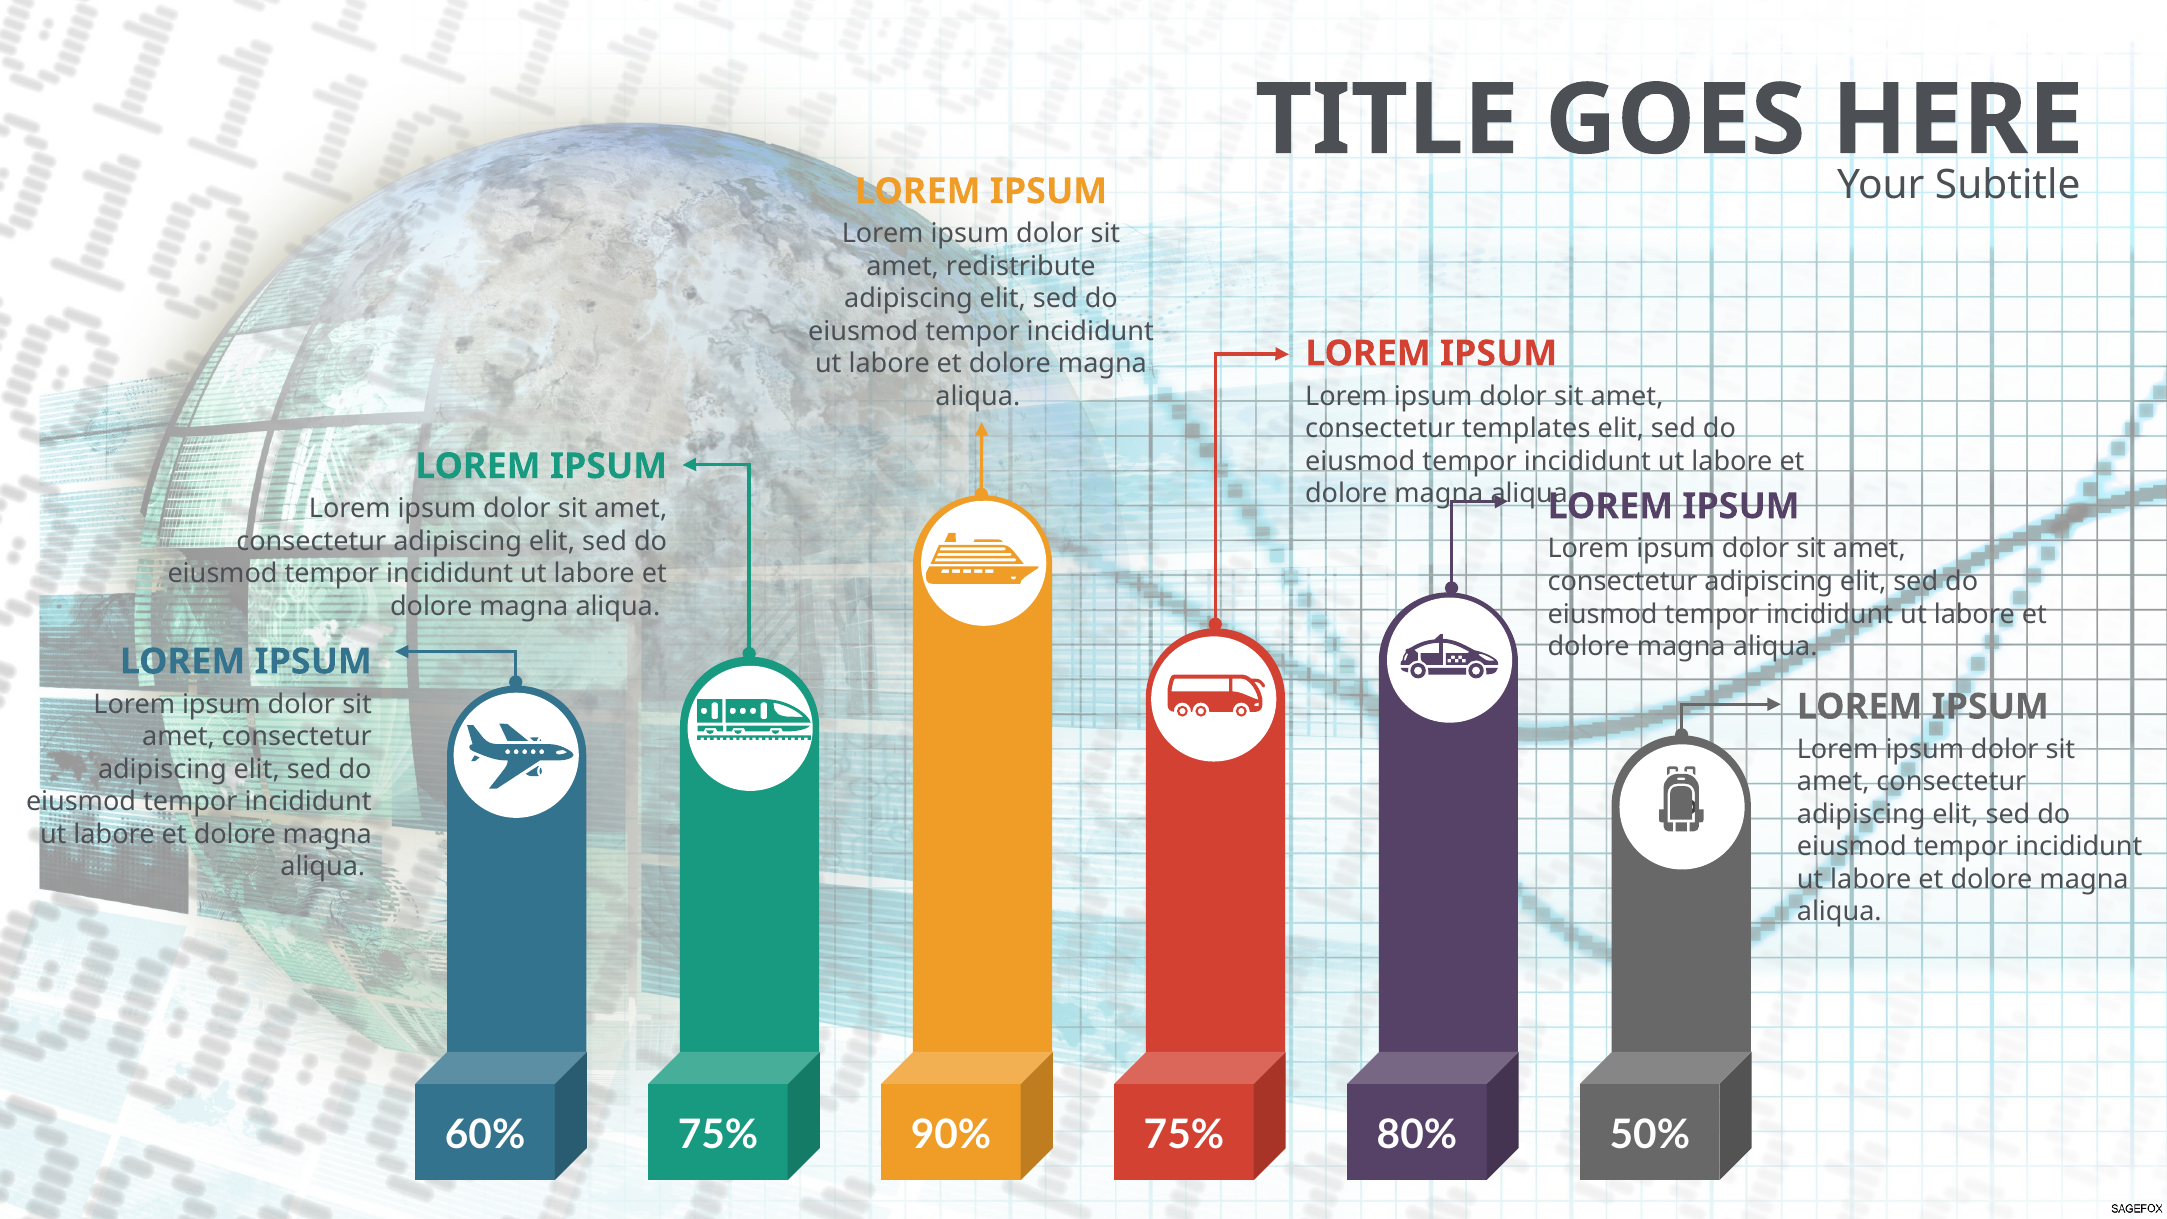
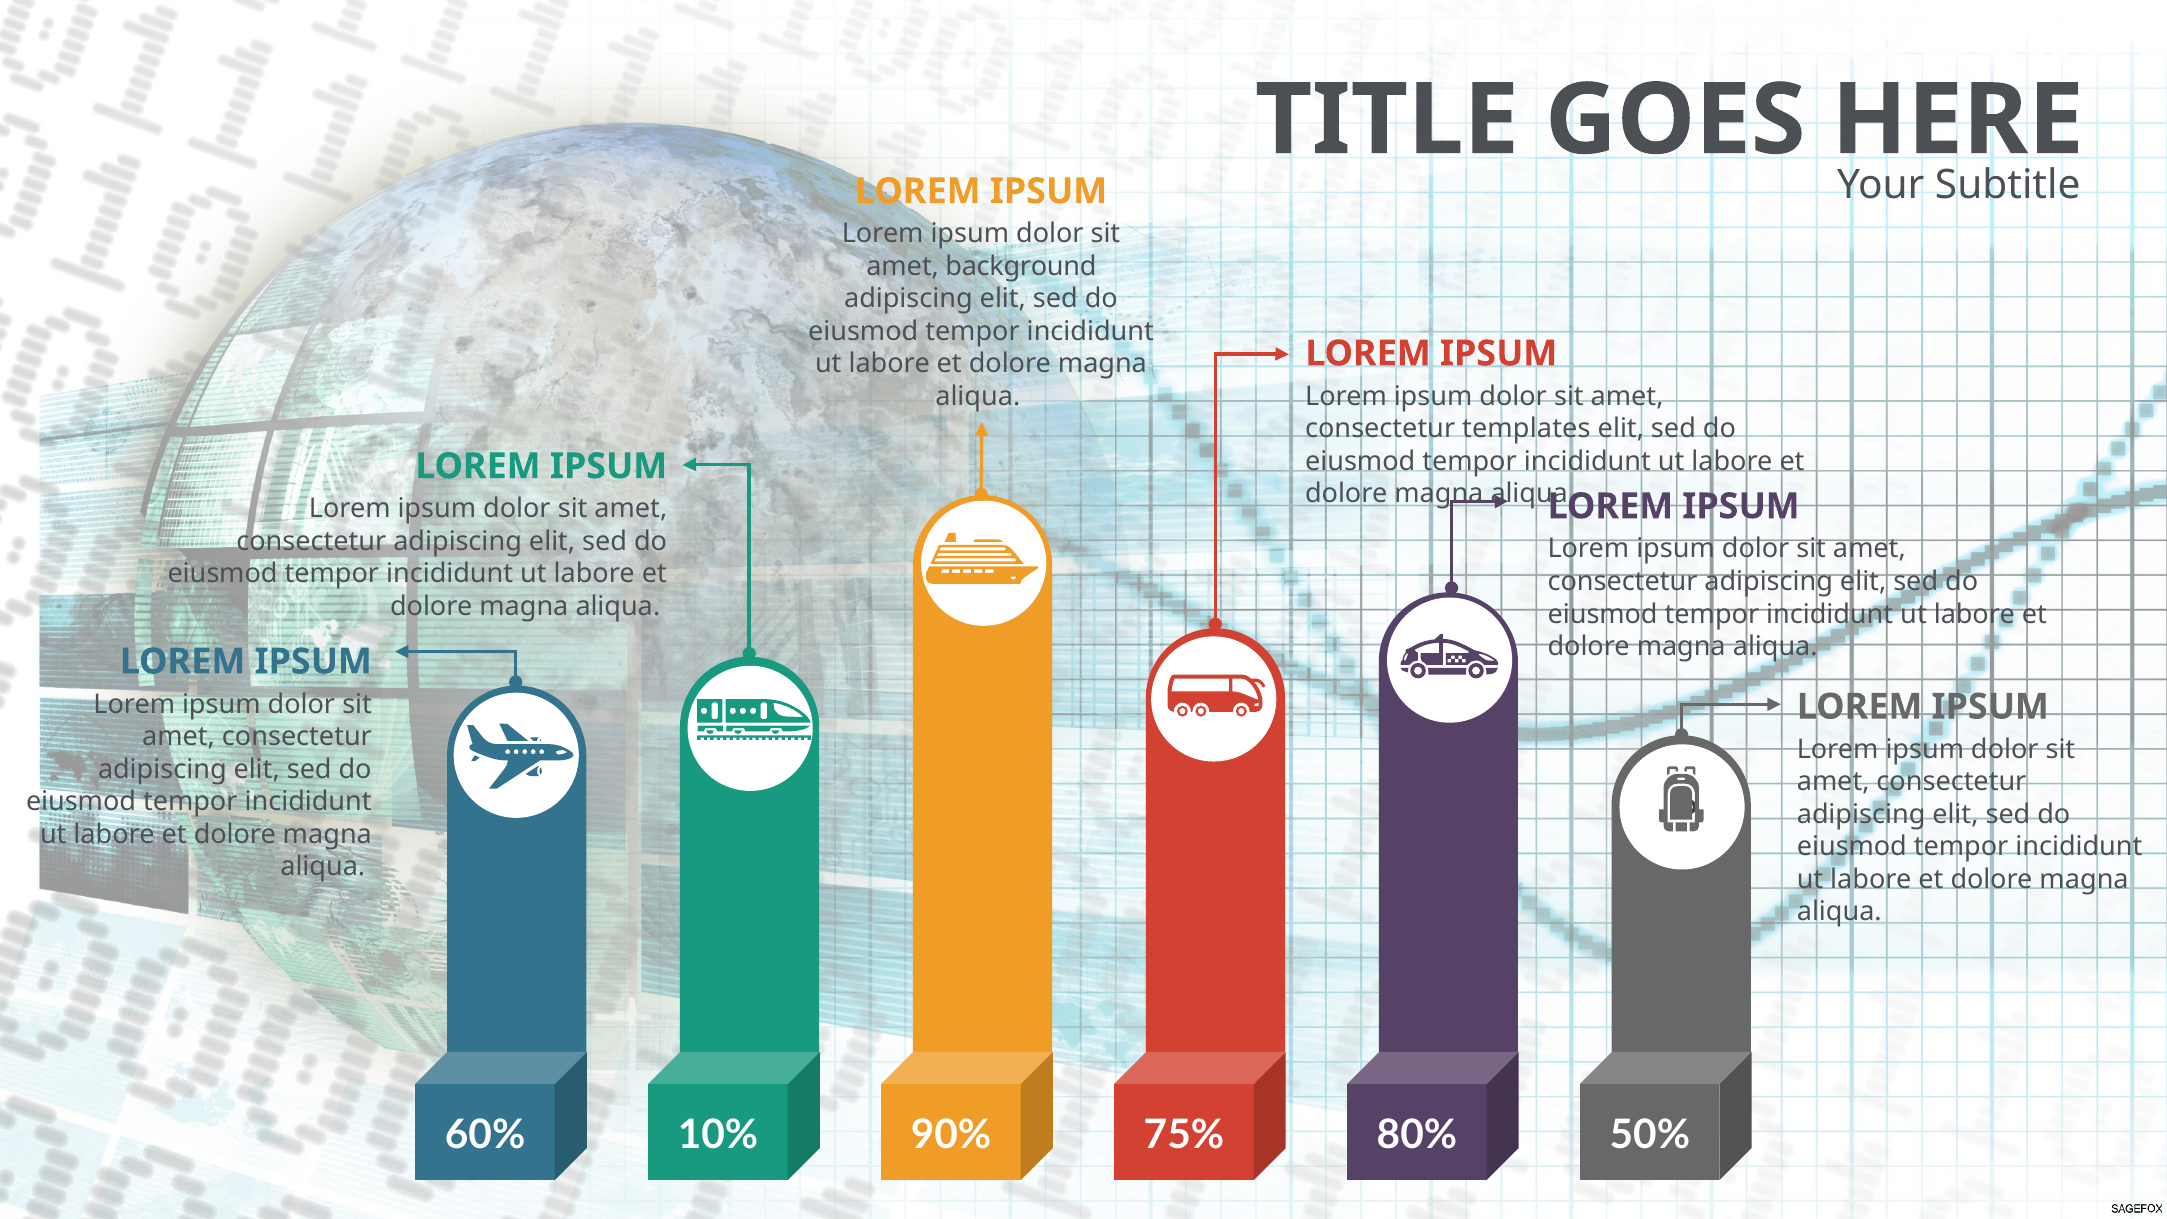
redistribute: redistribute -> background
60% 75%: 75% -> 10%
